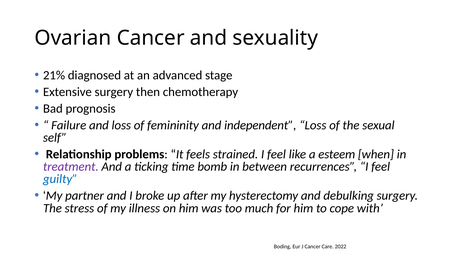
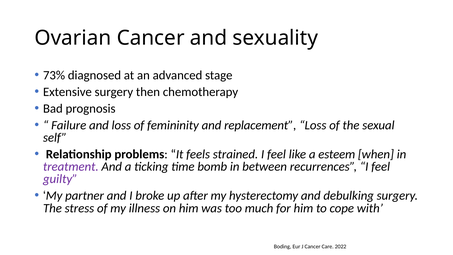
21%: 21% -> 73%
independent: independent -> replacement
guilty colour: blue -> purple
